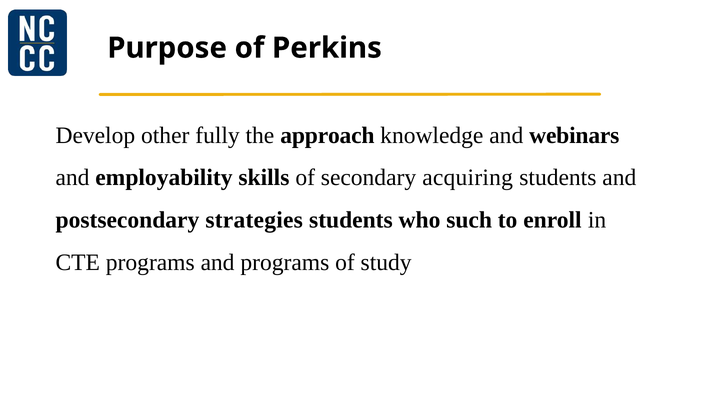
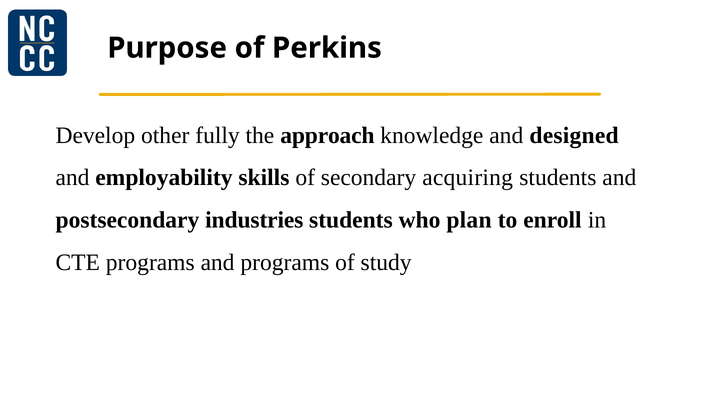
webinars: webinars -> designed
strategies: strategies -> industries
such: such -> plan
